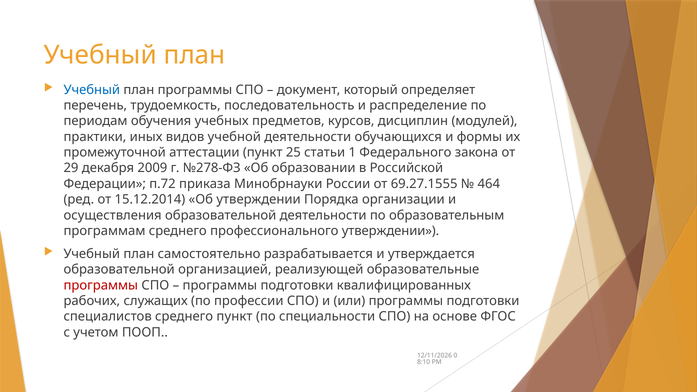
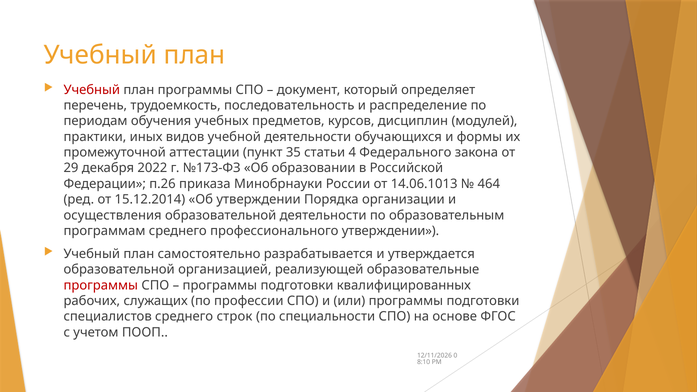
Учебный at (92, 90) colour: blue -> red
25: 25 -> 35
1: 1 -> 4
2009: 2009 -> 2022
№278-ФЗ: №278-ФЗ -> №173-ФЗ
п.72: п.72 -> п.26
69.27.1555: 69.27.1555 -> 14.06.1013
среднего пункт: пункт -> строк
